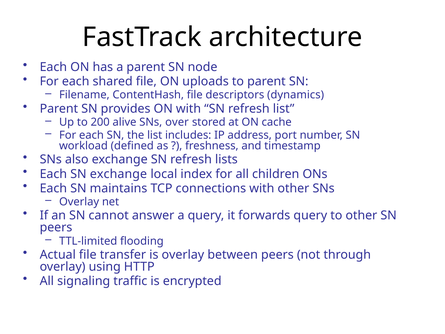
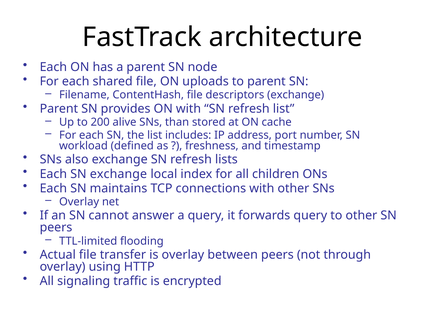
descriptors dynamics: dynamics -> exchange
over: over -> than
